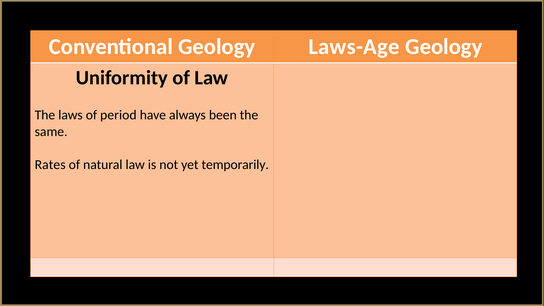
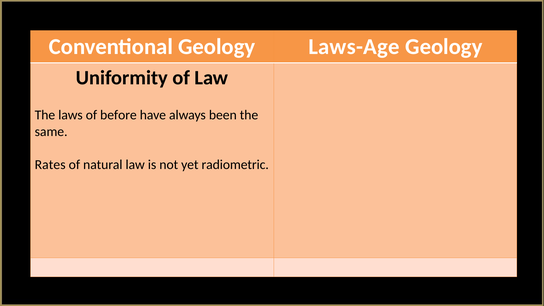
period: period -> before
temporarily: temporarily -> radiometric
